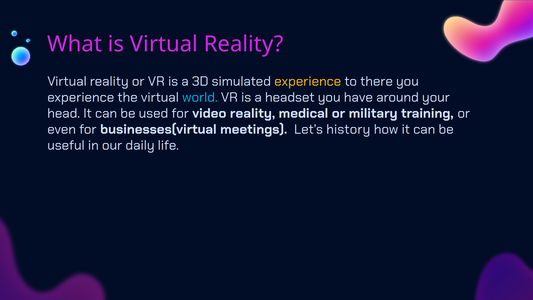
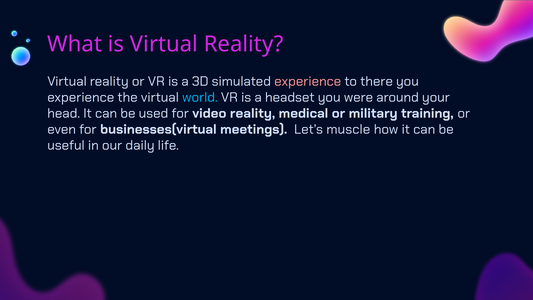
experience at (308, 81) colour: yellow -> pink
have: have -> were
history: history -> muscle
